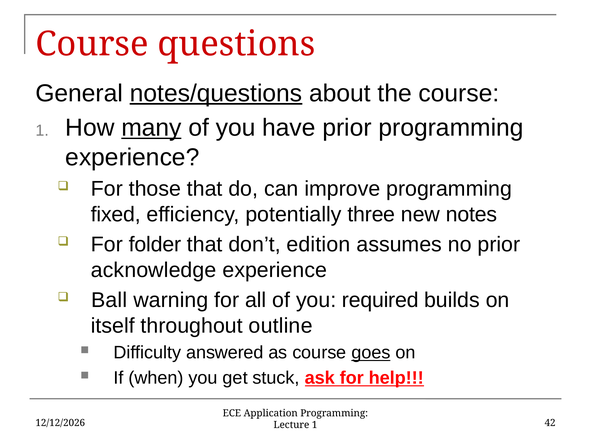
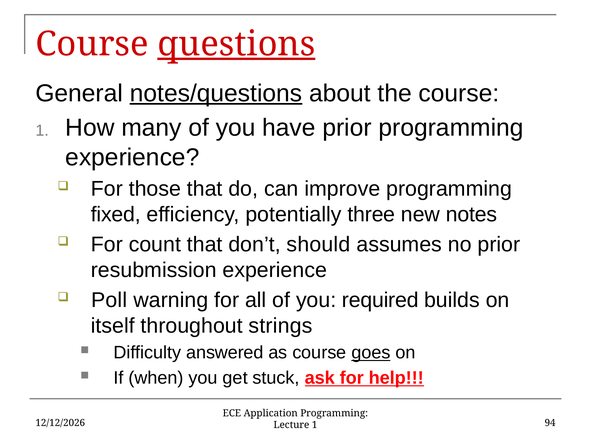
questions underline: none -> present
many underline: present -> none
folder: folder -> count
edition: edition -> should
acknowledge: acknowledge -> resubmission
Ball: Ball -> Poll
outline: outline -> strings
42: 42 -> 94
